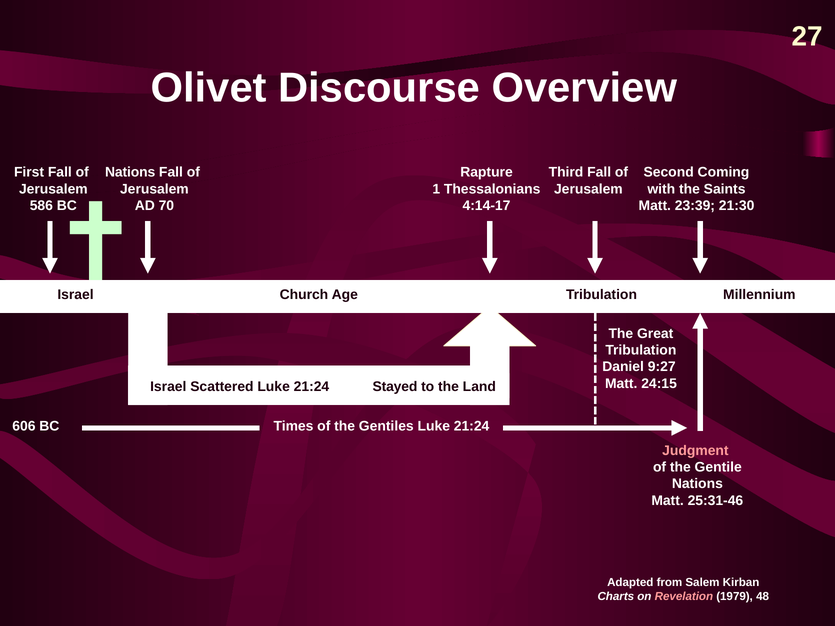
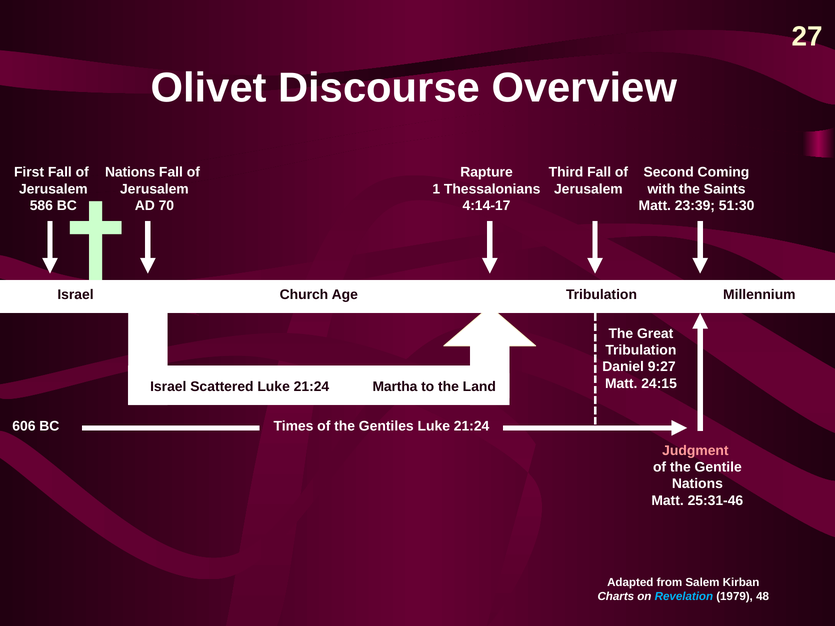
21:30: 21:30 -> 51:30
Stayed: Stayed -> Martha
Revelation colour: pink -> light blue
